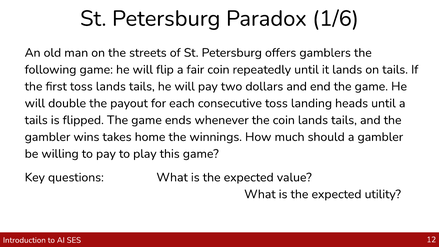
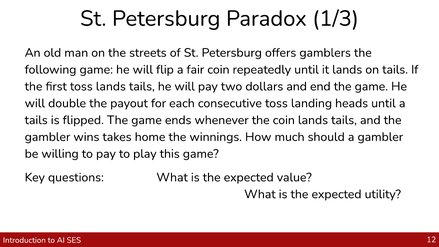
1/6: 1/6 -> 1/3
